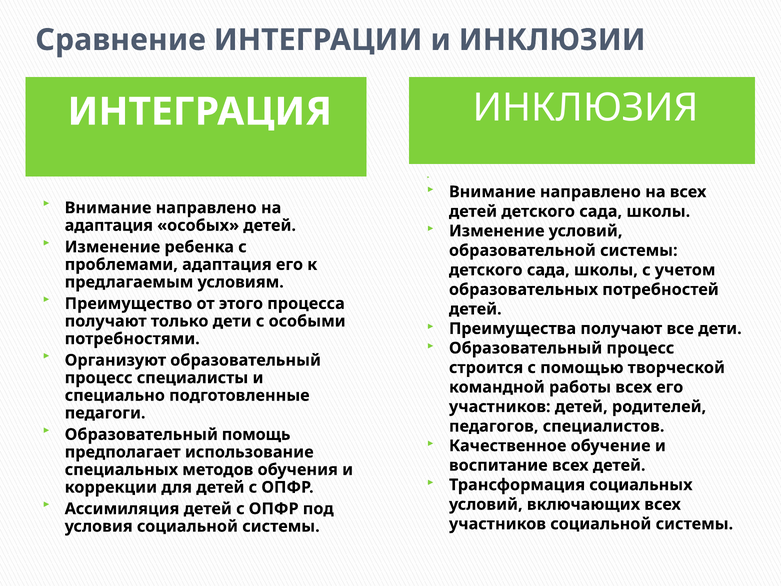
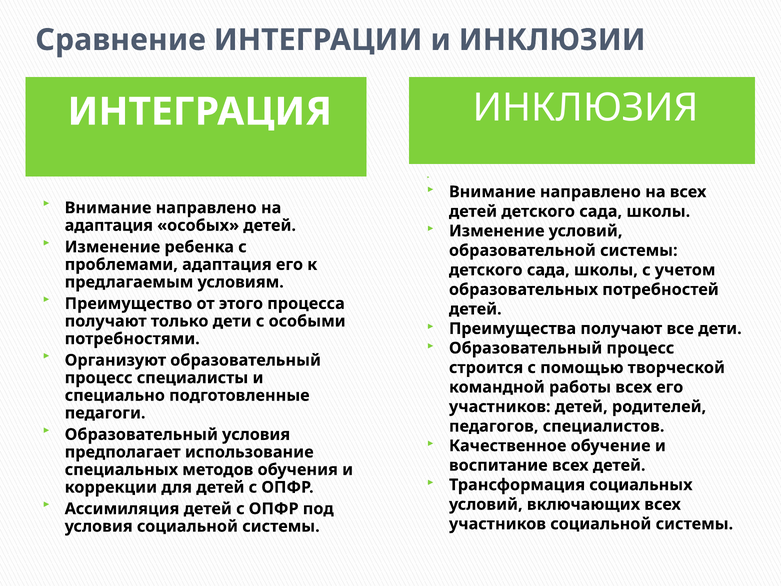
Образовательный помощь: помощь -> условия
